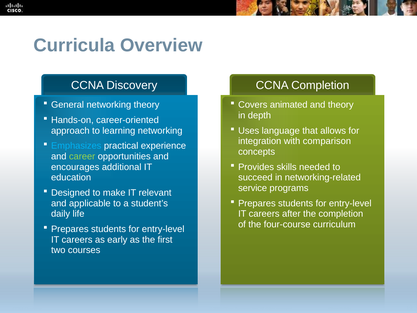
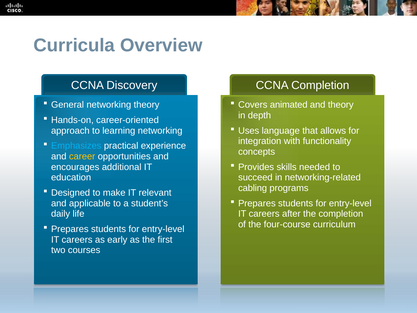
comparison: comparison -> functionality
career colour: light green -> yellow
service: service -> cabling
